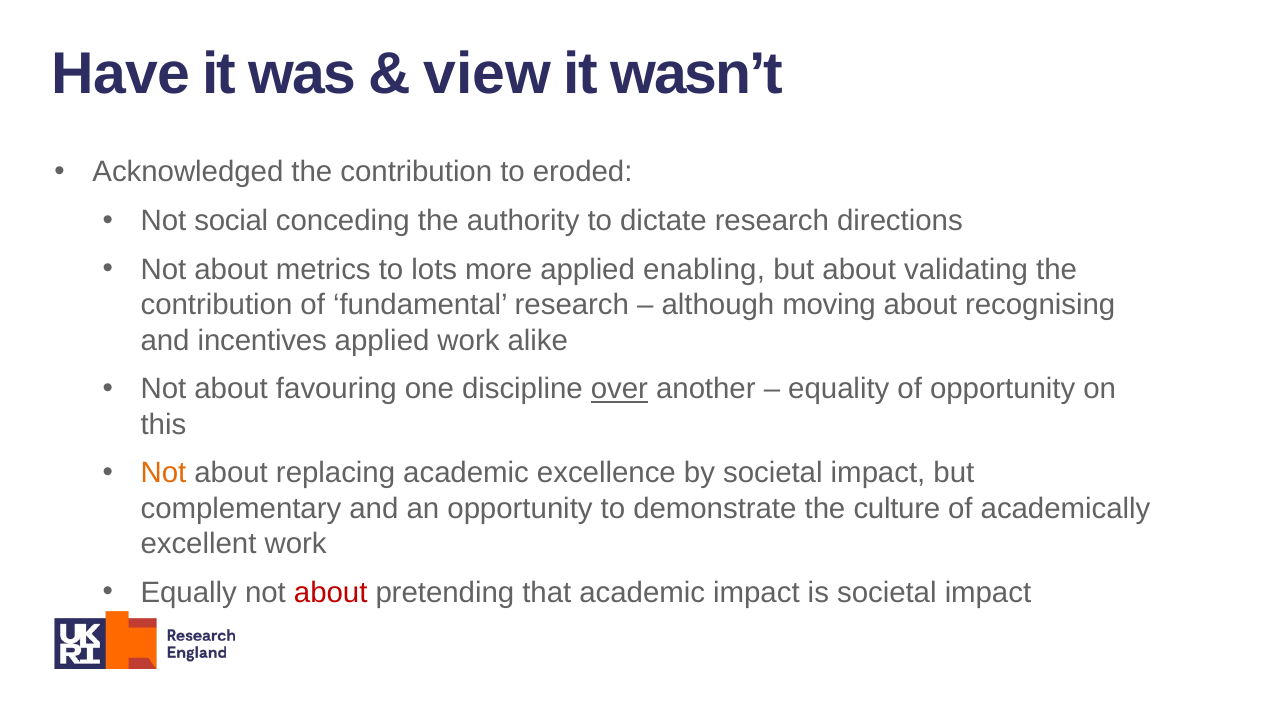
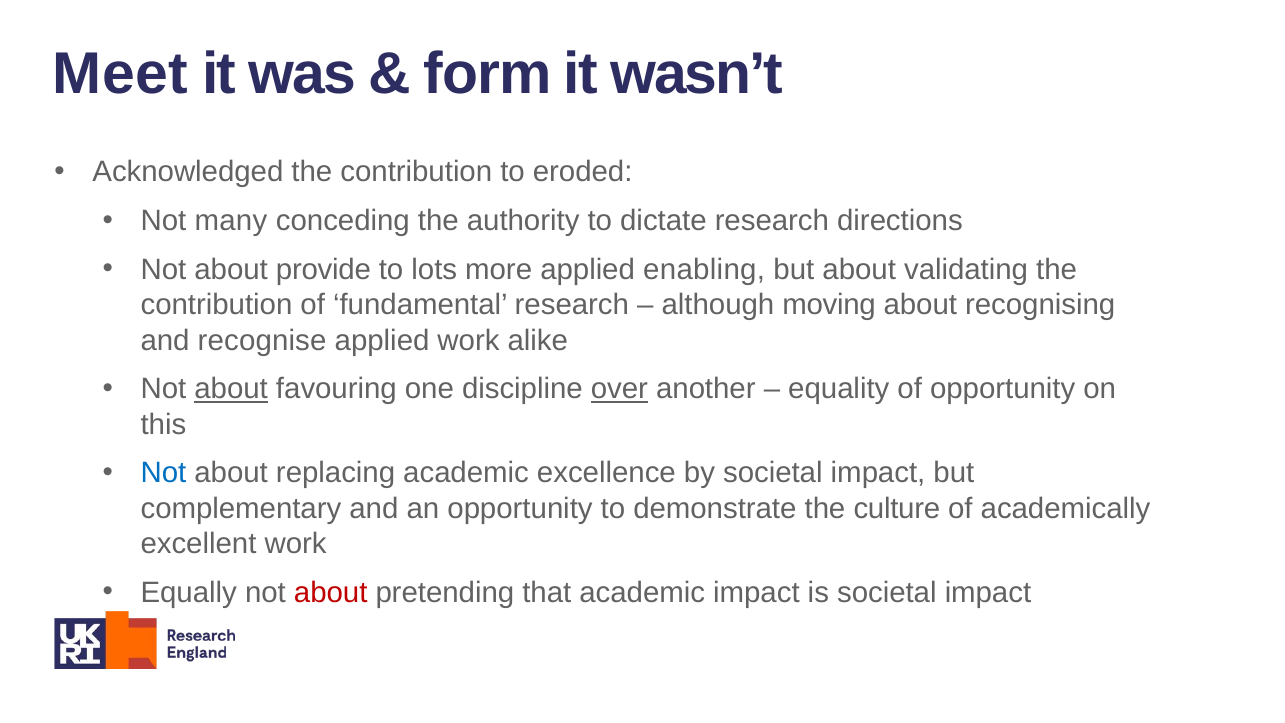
Have: Have -> Meet
view: view -> form
social: social -> many
metrics: metrics -> provide
incentives: incentives -> recognise
about at (231, 389) underline: none -> present
Not at (163, 473) colour: orange -> blue
